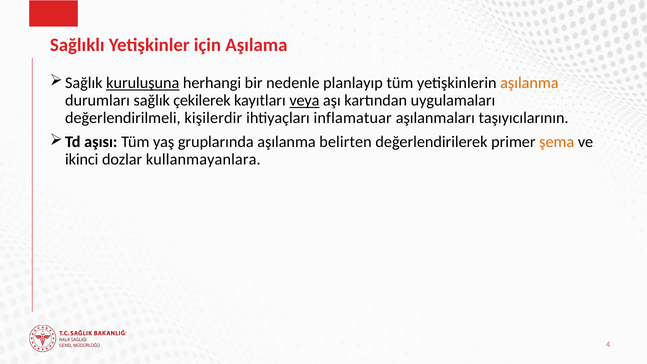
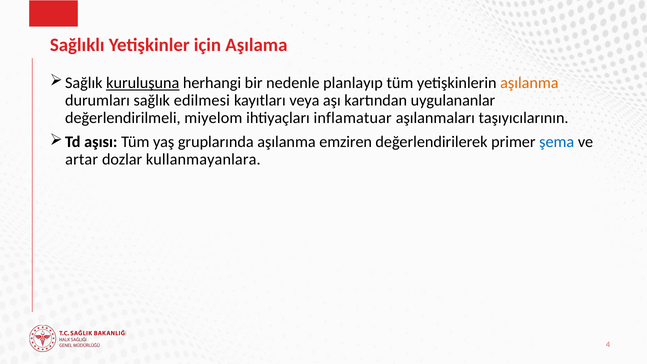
çekilerek: çekilerek -> edilmesi
veya underline: present -> none
uygulamaları: uygulamaları -> uygulananlar
kişilerdir: kişilerdir -> miyelom
belirten: belirten -> emziren
şema colour: orange -> blue
ikinci: ikinci -> artar
